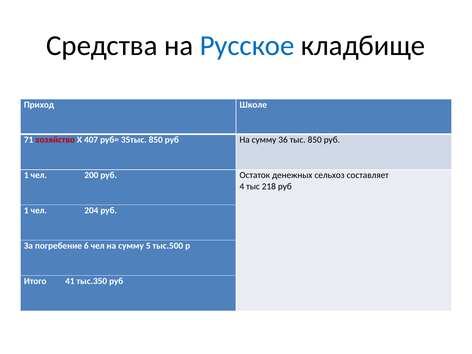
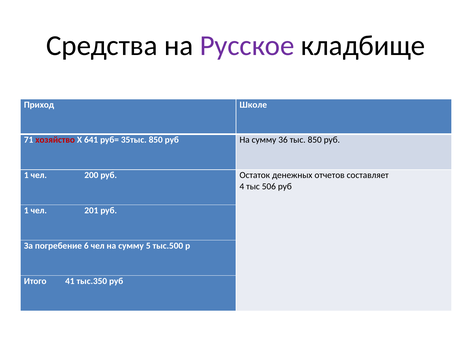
Русское colour: blue -> purple
407: 407 -> 641
сельхоз: сельхоз -> отчетов
218: 218 -> 506
204: 204 -> 201
